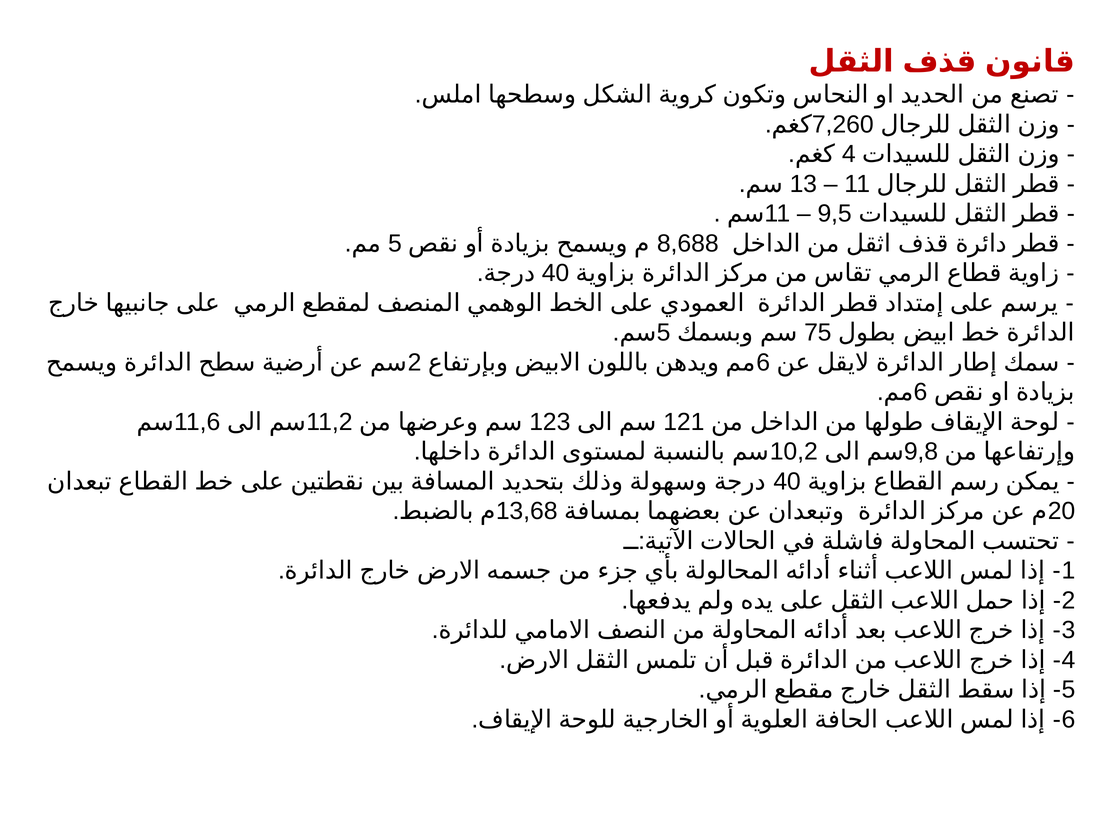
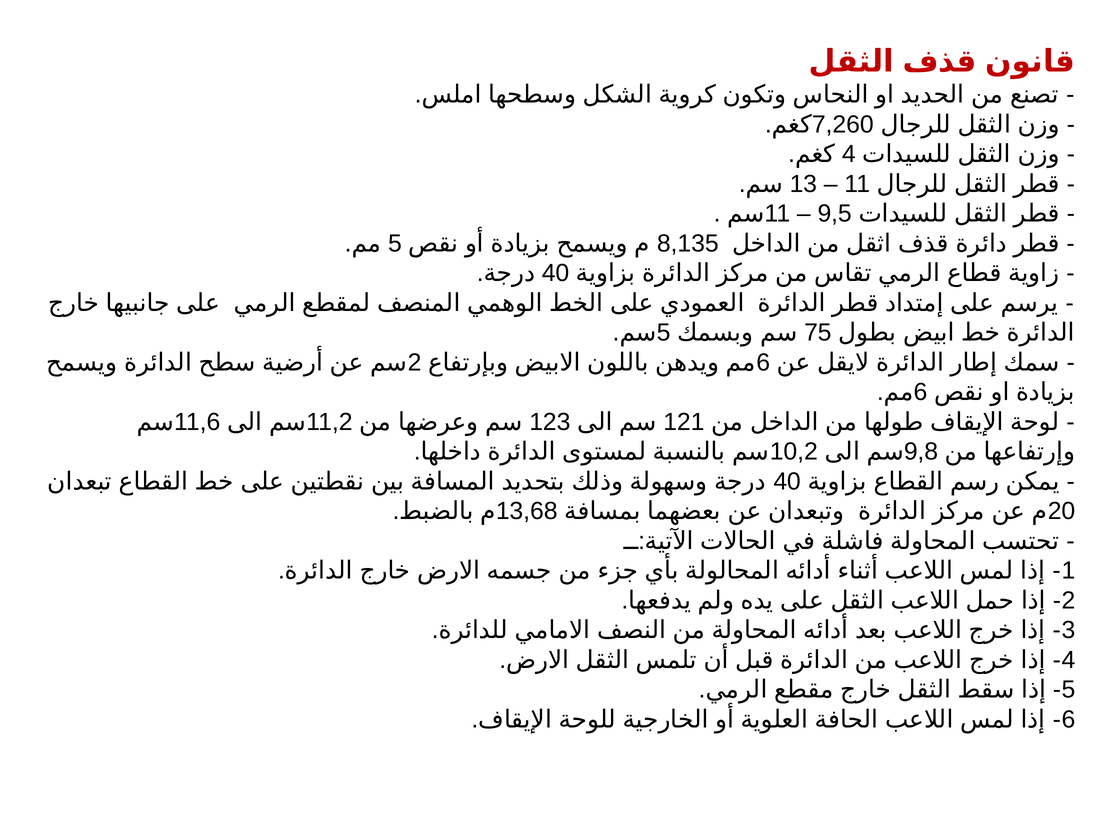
8,688: 8,688 -> 8,135
